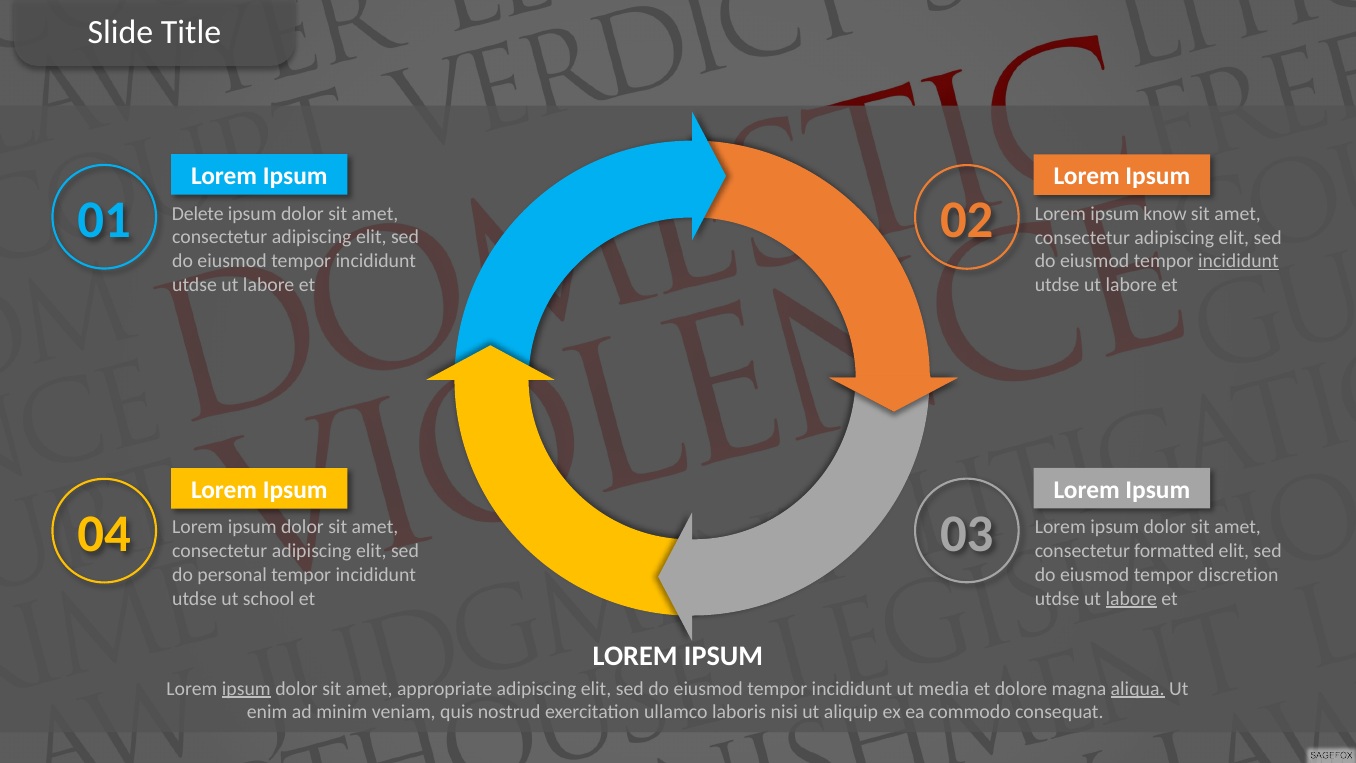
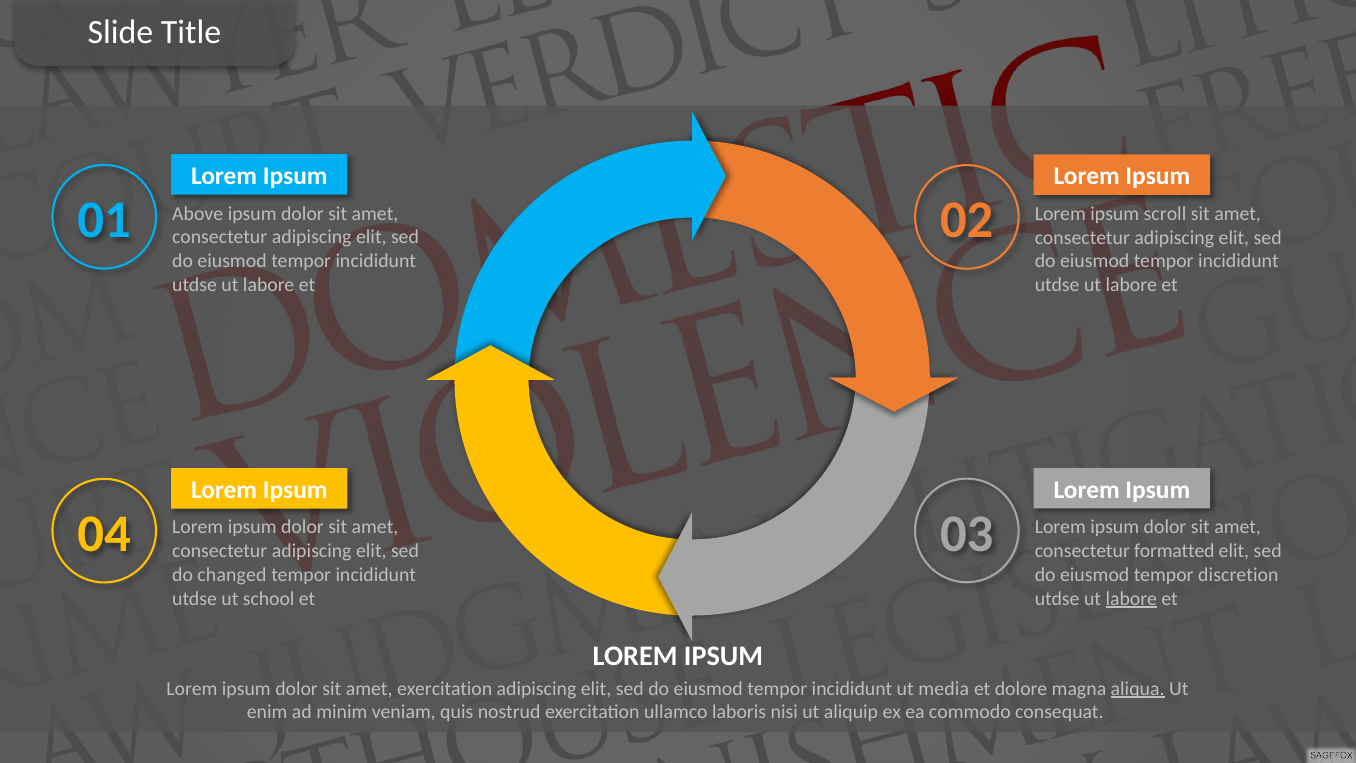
Delete: Delete -> Above
know: know -> scroll
incididunt at (1238, 261) underline: present -> none
personal: personal -> changed
ipsum at (246, 688) underline: present -> none
amet appropriate: appropriate -> exercitation
